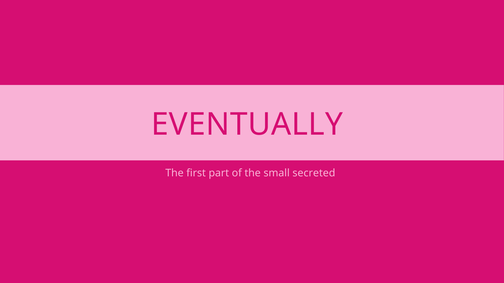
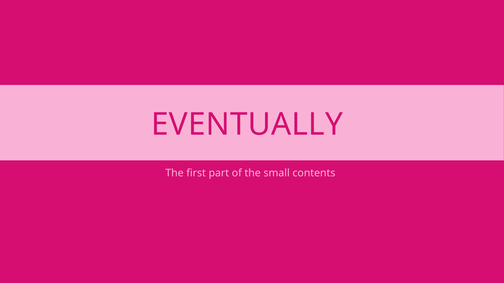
secreted: secreted -> contents
